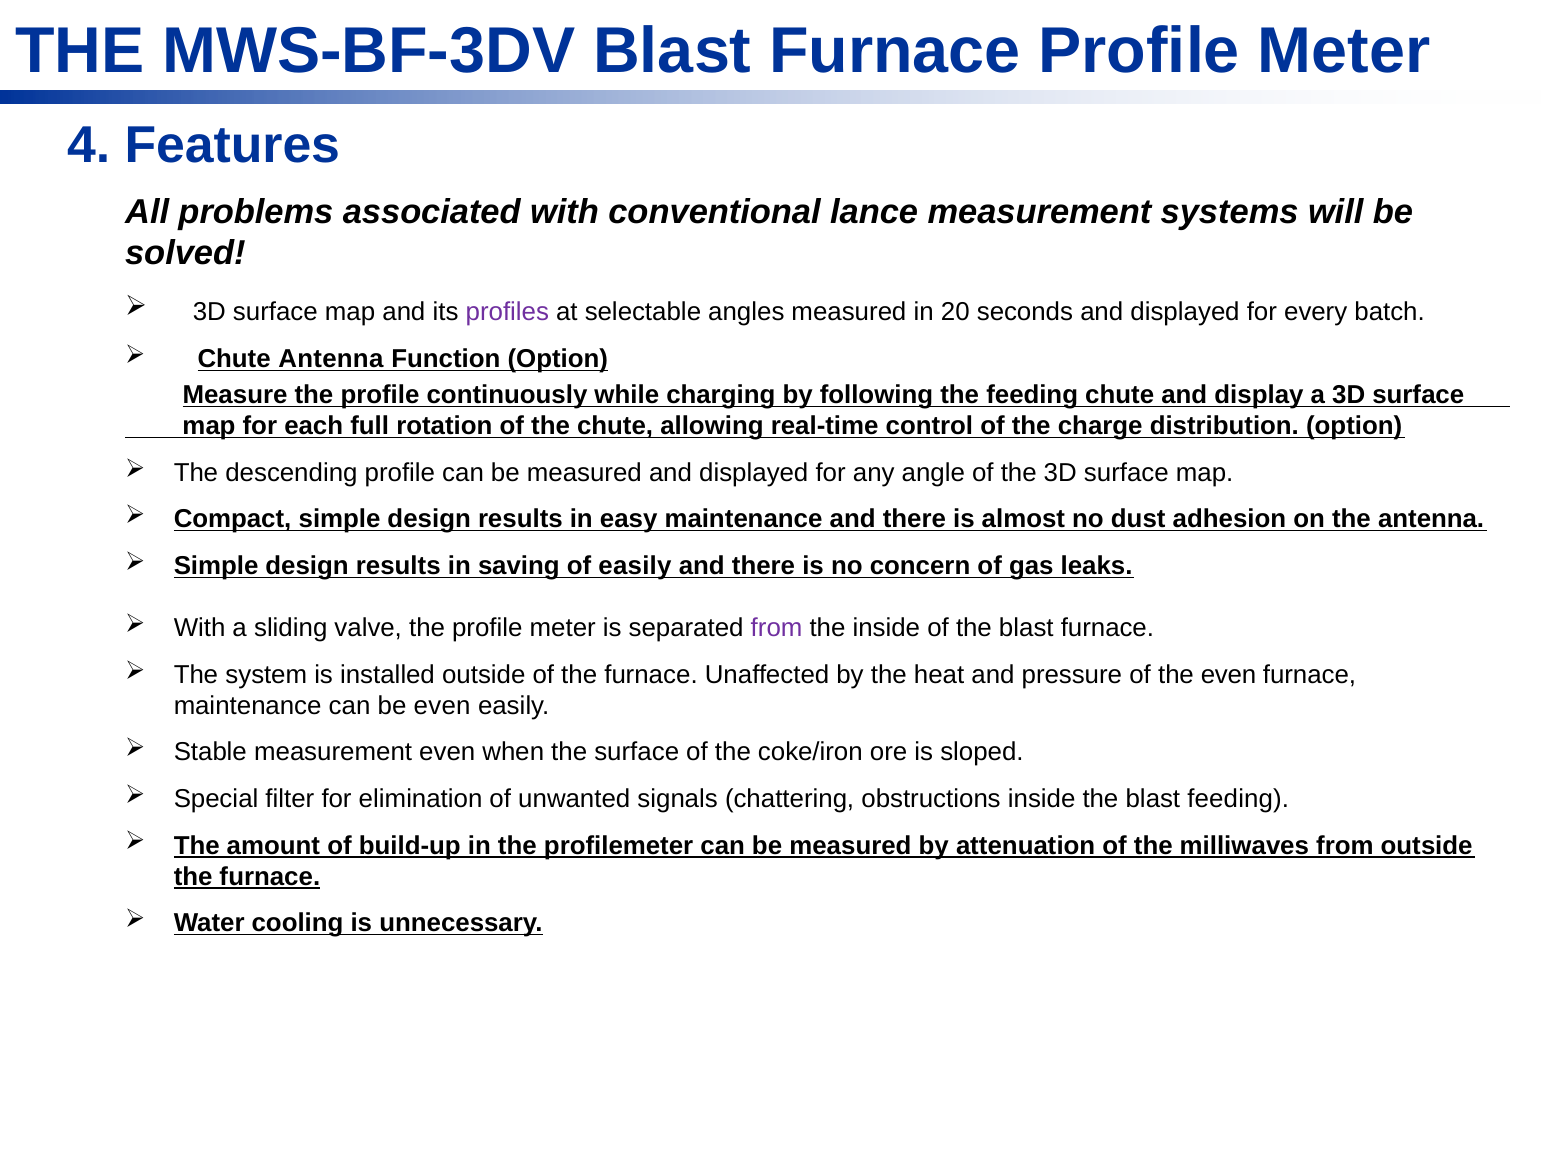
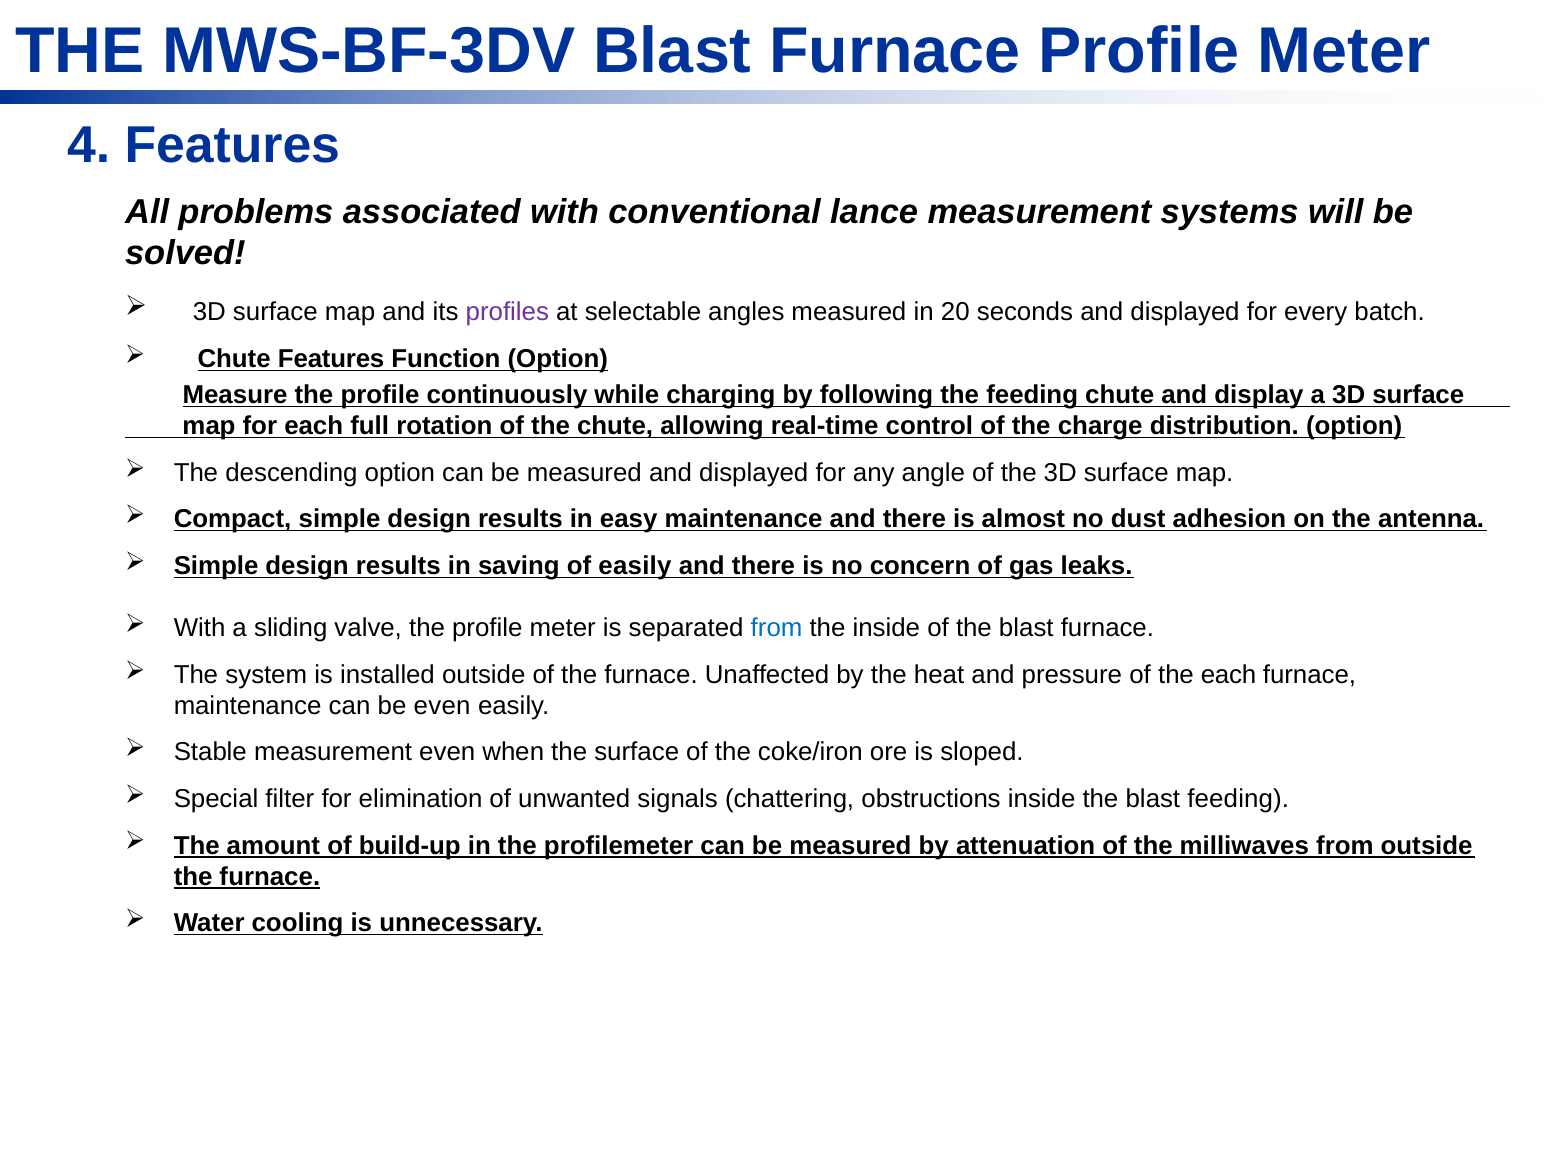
Chute Antenna: Antenna -> Features
descending profile: profile -> option
from at (777, 628) colour: purple -> blue
the even: even -> each
